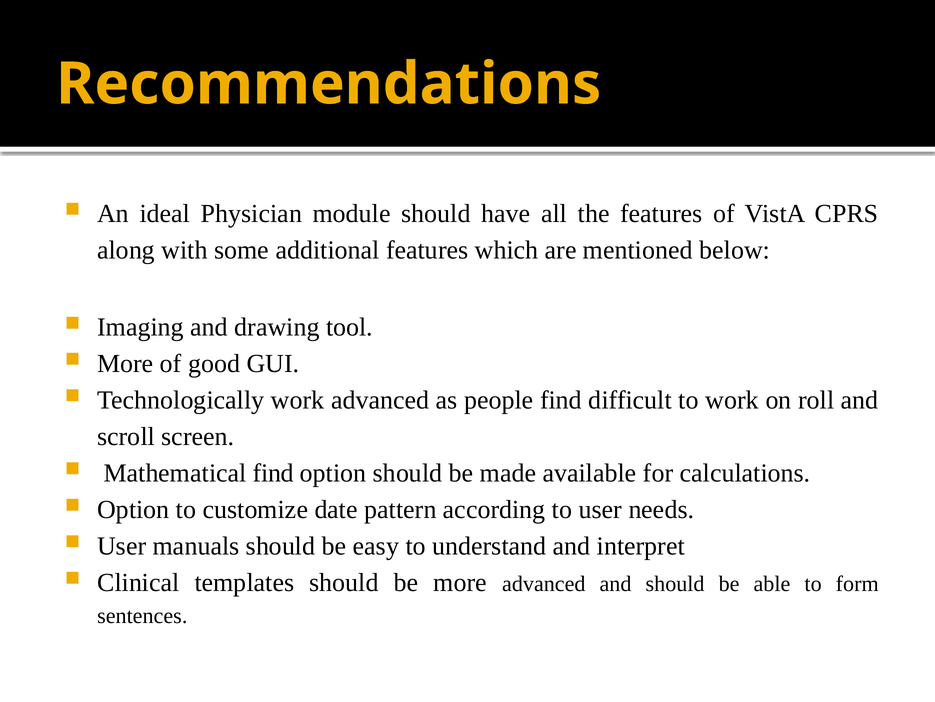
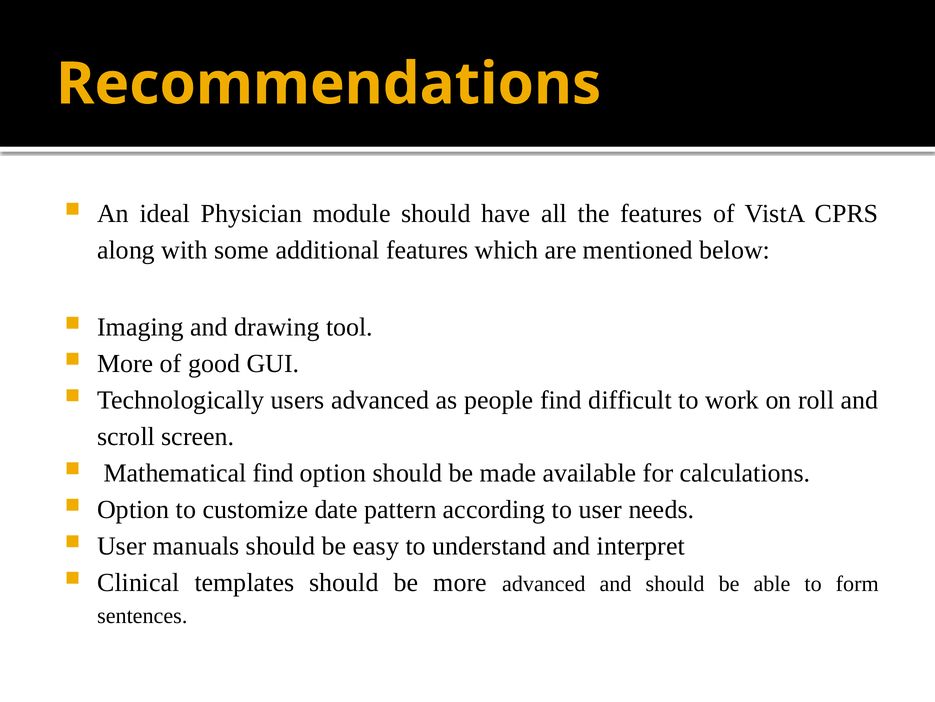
Technologically work: work -> users
